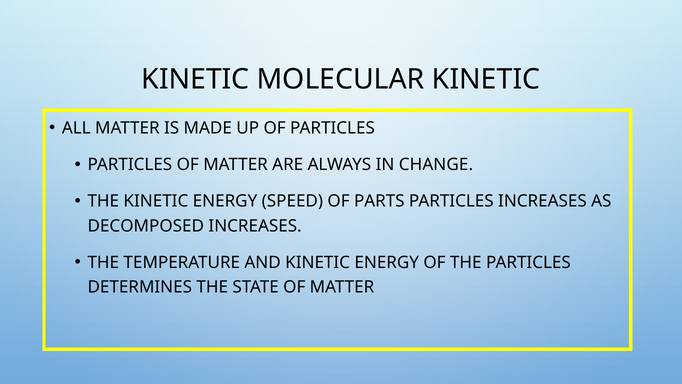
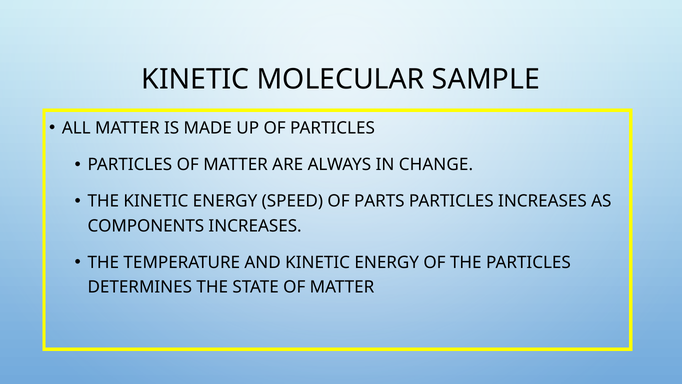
MOLECULAR KINETIC: KINETIC -> SAMPLE
DECOMPOSED: DECOMPOSED -> COMPONENTS
